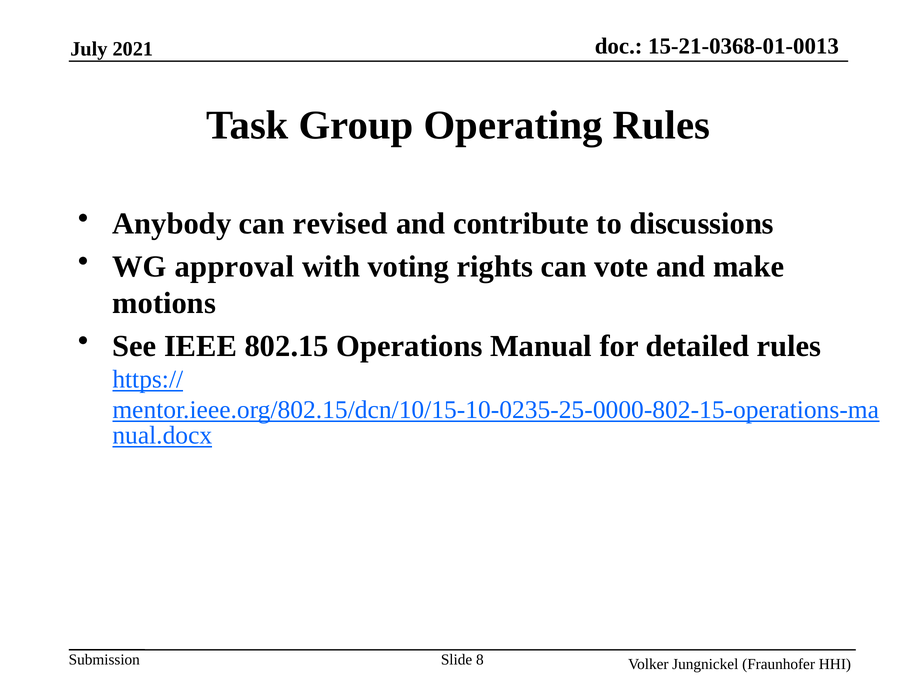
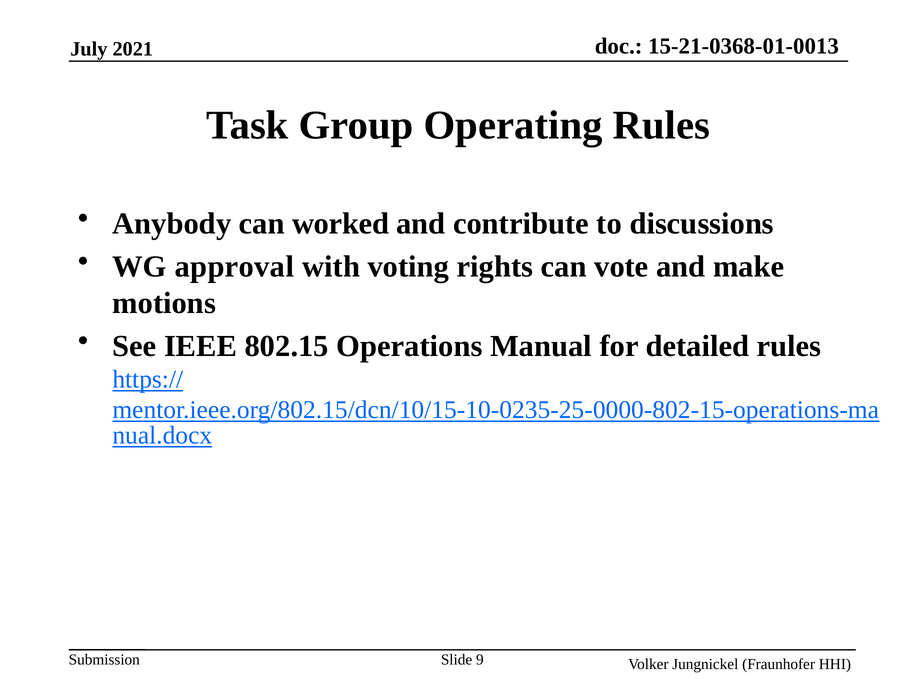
revised: revised -> worked
8: 8 -> 9
